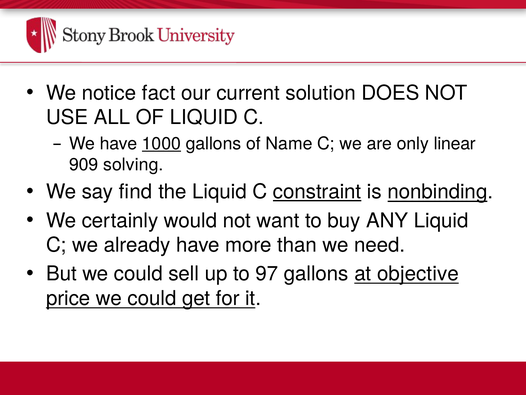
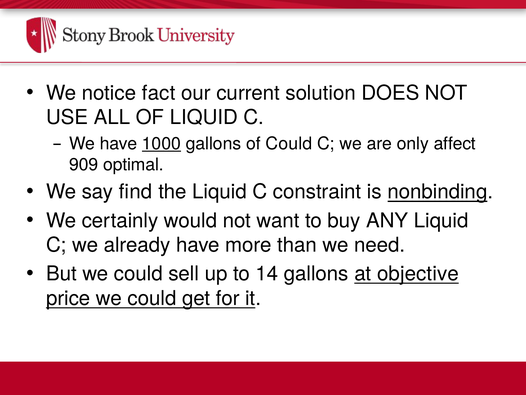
of Name: Name -> Could
linear: linear -> affect
solving: solving -> optimal
constraint underline: present -> none
97: 97 -> 14
